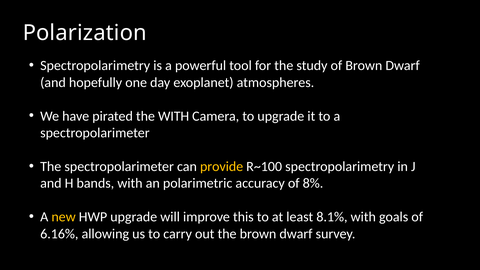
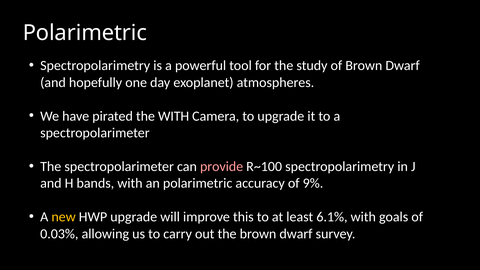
Polarization at (85, 33): Polarization -> Polarimetric
provide colour: yellow -> pink
8%: 8% -> 9%
8.1%: 8.1% -> 6.1%
6.16%: 6.16% -> 0.03%
